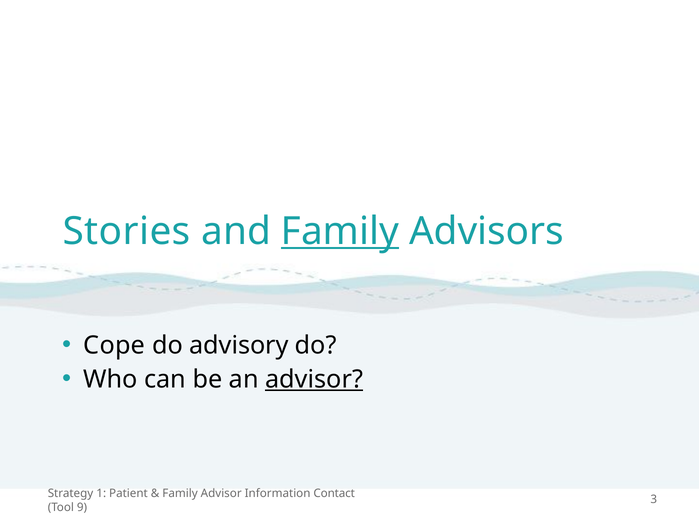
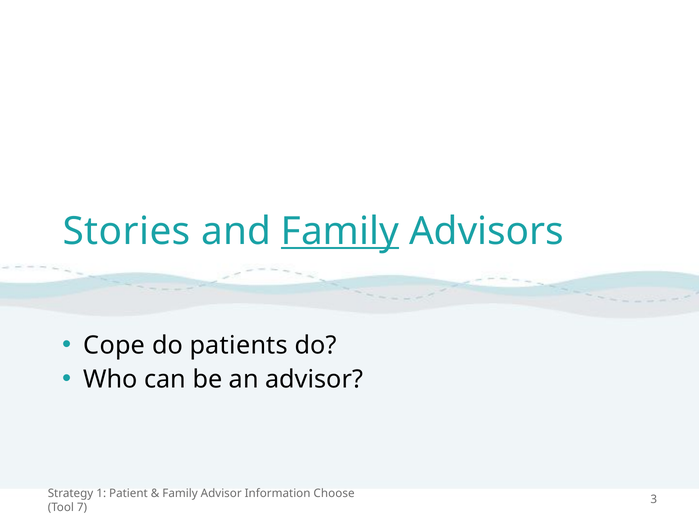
advisory: advisory -> patients
advisor at (314, 380) underline: present -> none
Contact: Contact -> Choose
9: 9 -> 7
